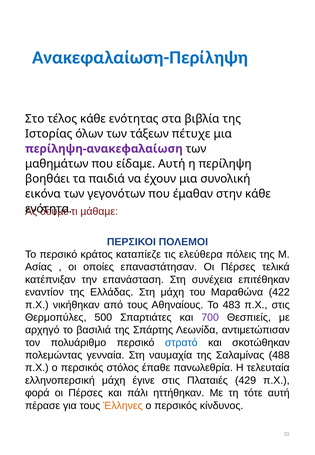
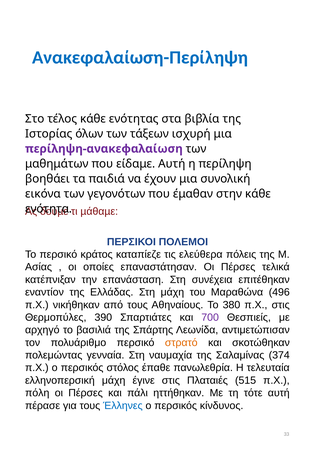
πέτυχε: πέτυχε -> ισχυρή
422: 422 -> 496
483: 483 -> 380
500: 500 -> 390
στρατό colour: blue -> orange
488: 488 -> 374
429: 429 -> 515
φορά: φορά -> πόλη
Έλληνες colour: orange -> blue
